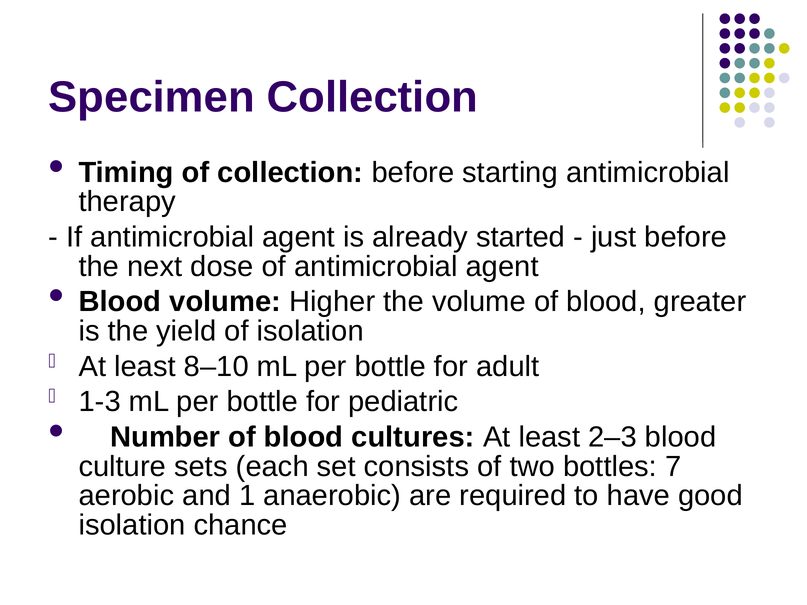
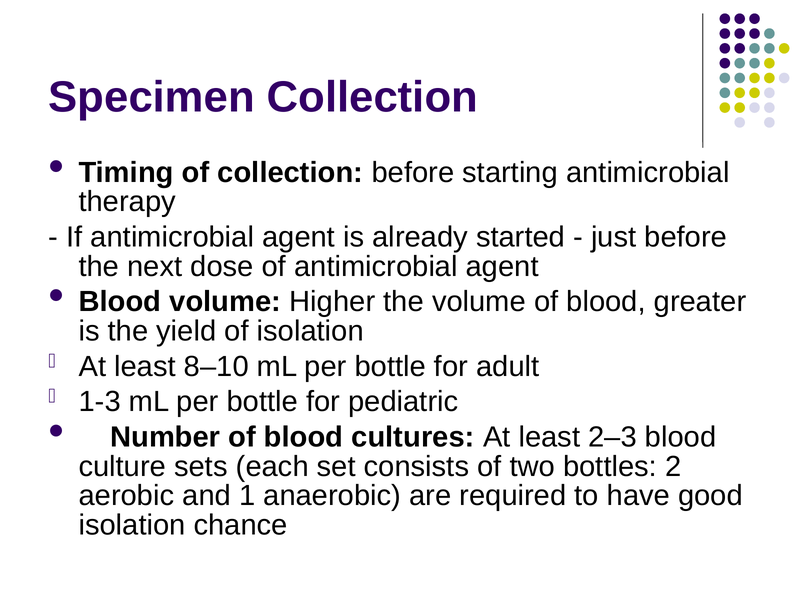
7: 7 -> 2
